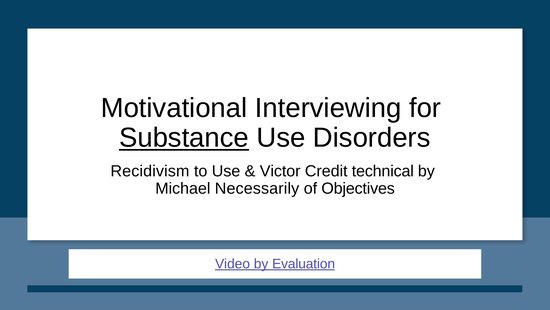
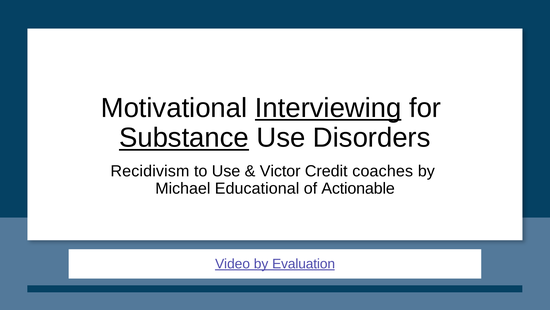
Interviewing underline: none -> present
technical: technical -> coaches
Necessarily: Necessarily -> Educational
Objectives: Objectives -> Actionable
